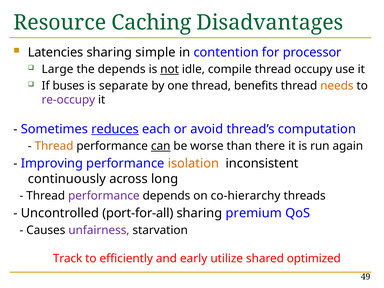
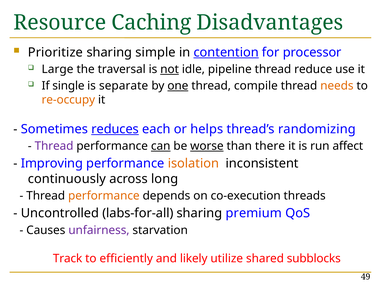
Latencies: Latencies -> Prioritize
contention underline: none -> present
the depends: depends -> traversal
compile: compile -> pipeline
occupy: occupy -> reduce
buses: buses -> single
one underline: none -> present
benefits: benefits -> compile
re-occupy colour: purple -> orange
avoid: avoid -> helps
computation: computation -> randomizing
Thread at (54, 146) colour: orange -> purple
worse underline: none -> present
again: again -> affect
performance at (104, 196) colour: purple -> orange
co-hierarchy: co-hierarchy -> co-execution
port-for-all: port-for-all -> labs-for-all
early: early -> likely
optimized: optimized -> subblocks
